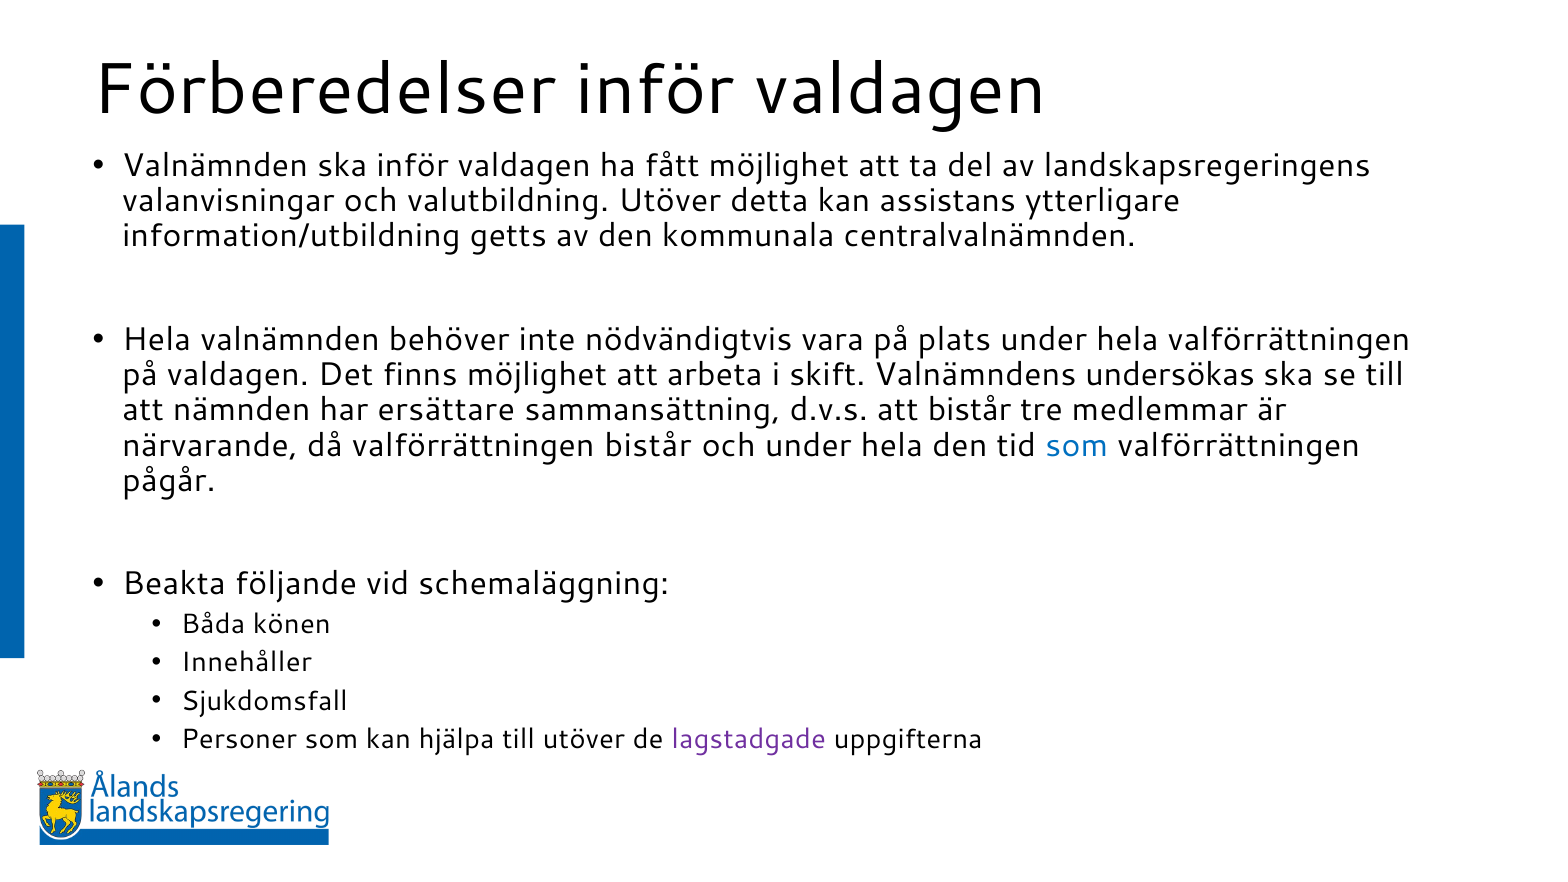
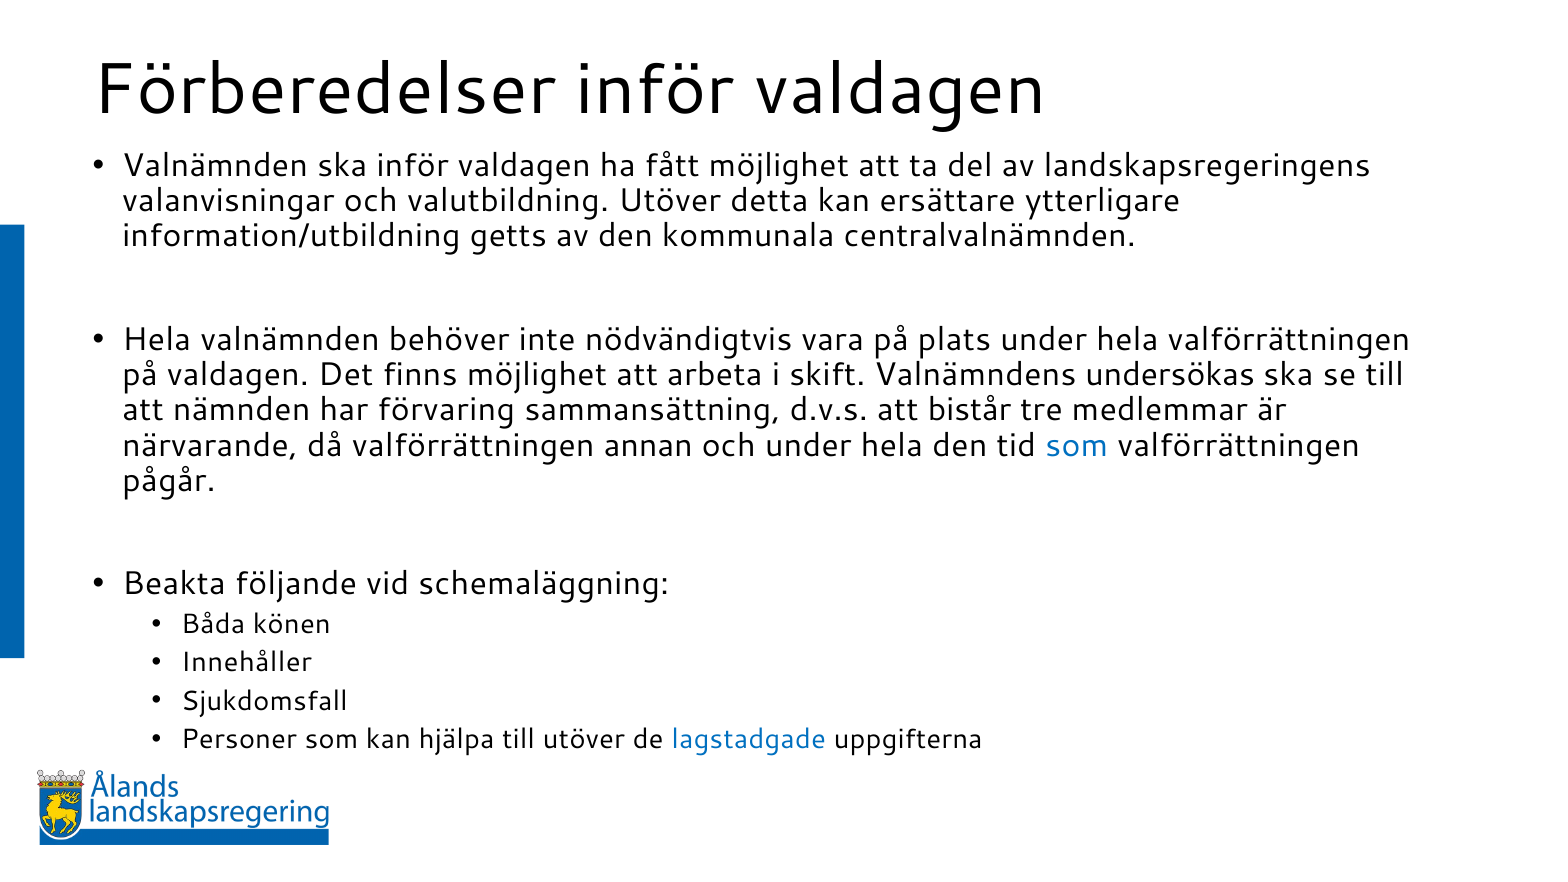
assistans: assistans -> ersättare
ersättare: ersättare -> förvaring
valförrättningen bistår: bistår -> annan
lagstadgade colour: purple -> blue
